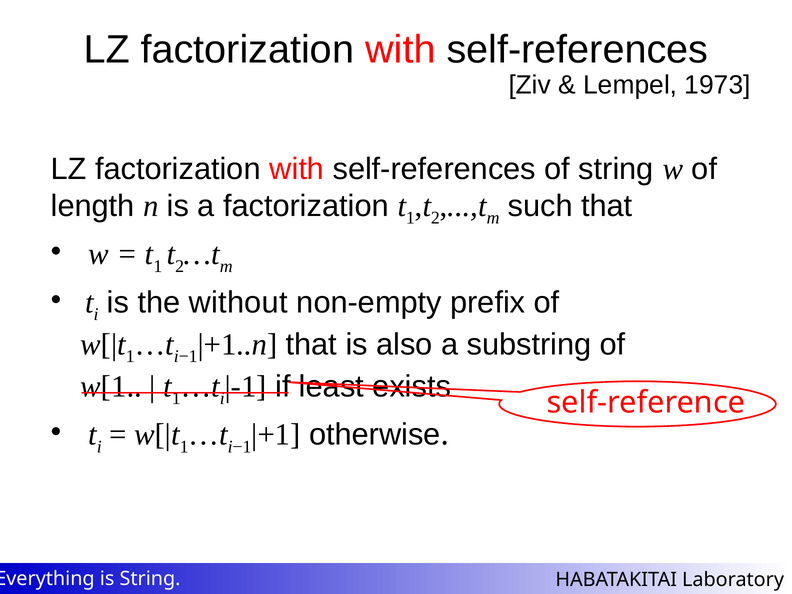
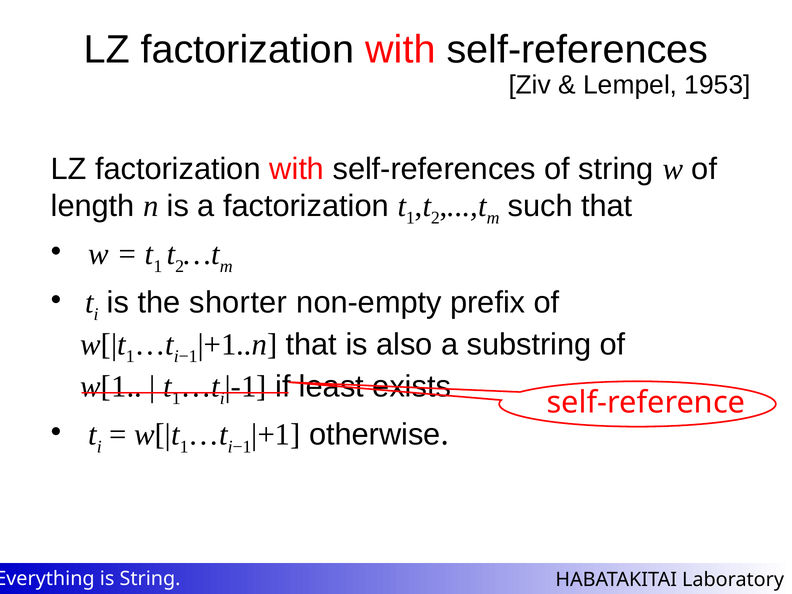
1973: 1973 -> 1953
without: without -> shorter
